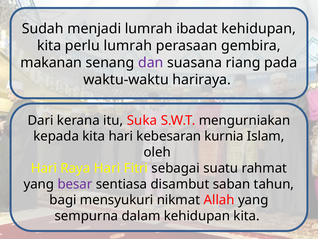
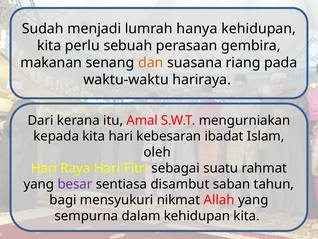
ibadat: ibadat -> hanya
perlu lumrah: lumrah -> sebuah
dan colour: purple -> orange
Suka: Suka -> Amal
kurnia: kurnia -> ibadat
